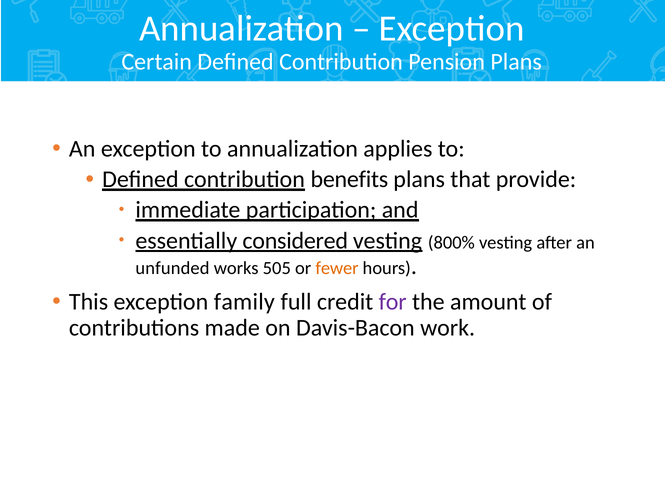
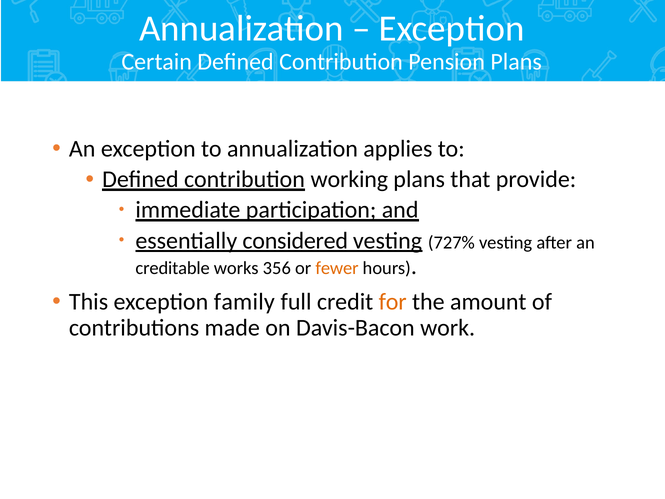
benefits: benefits -> working
800%: 800% -> 727%
unfunded: unfunded -> creditable
505: 505 -> 356
for colour: purple -> orange
